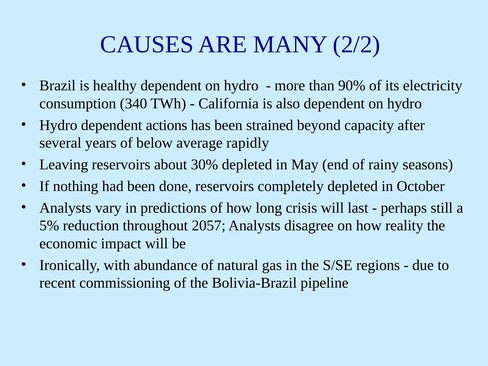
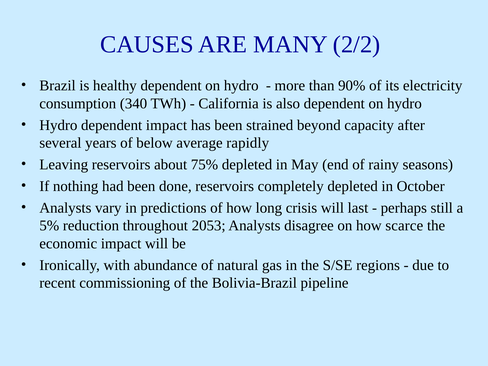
dependent actions: actions -> impact
30%: 30% -> 75%
2057: 2057 -> 2053
reality: reality -> scarce
